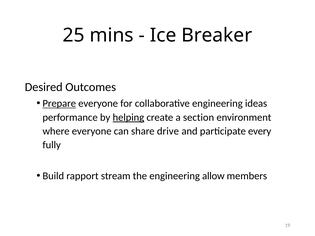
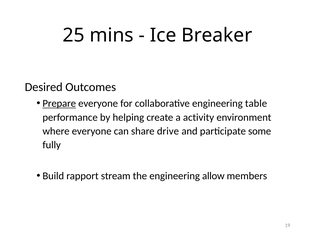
ideas: ideas -> table
helping underline: present -> none
section: section -> activity
every: every -> some
